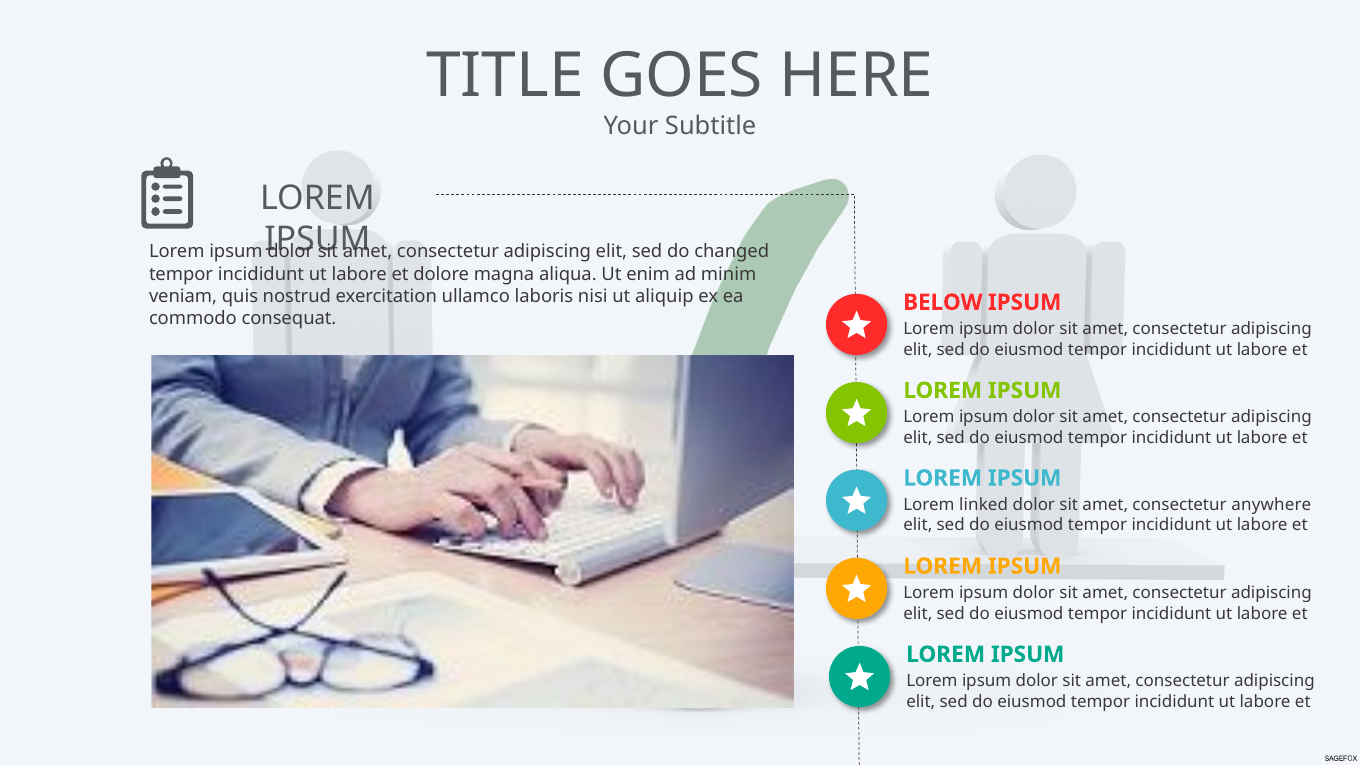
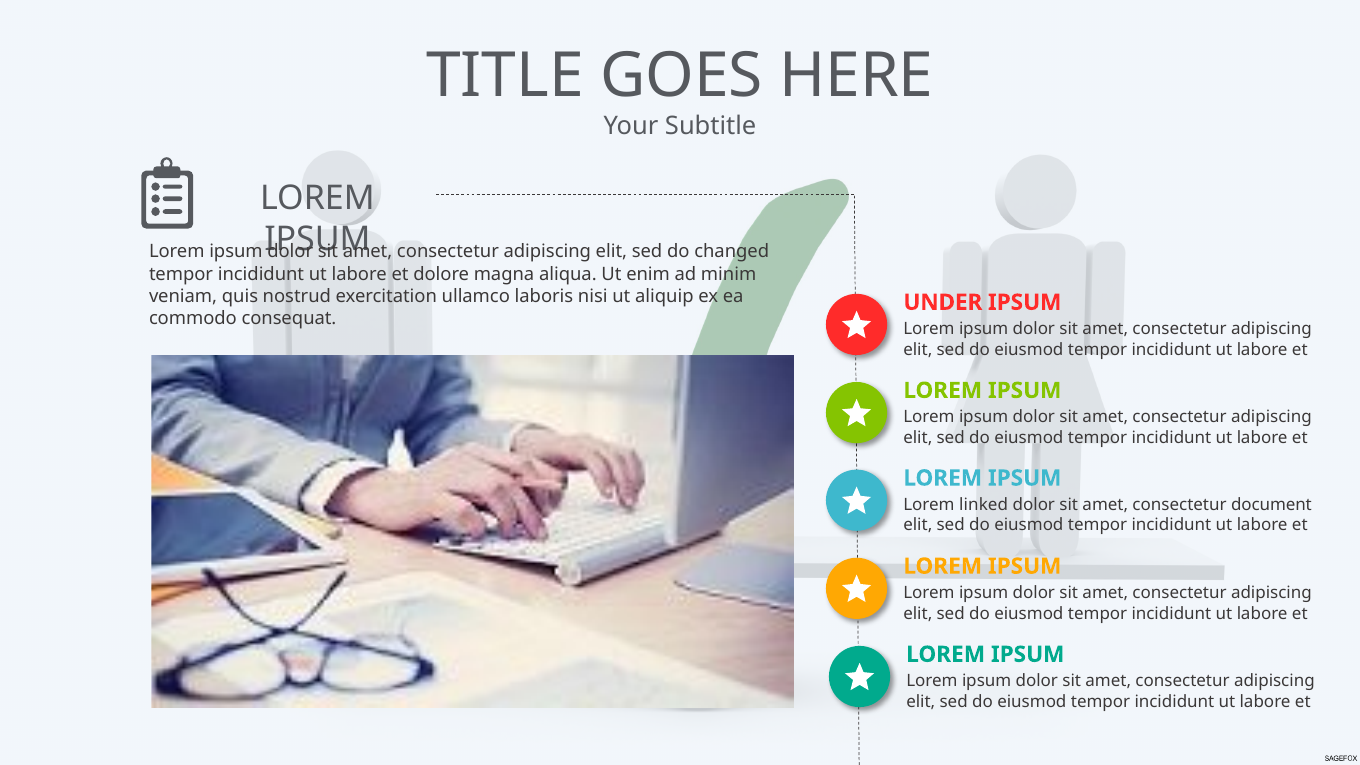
BELOW: BELOW -> UNDER
anywhere: anywhere -> document
